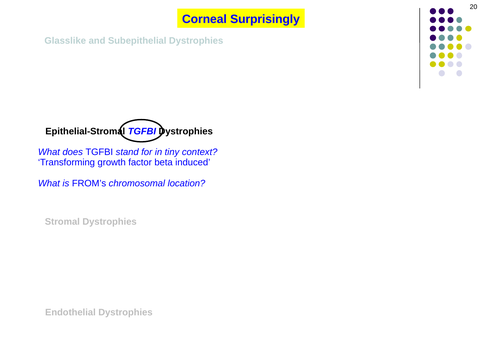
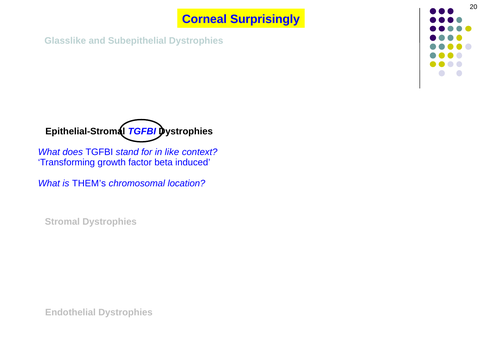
tiny: tiny -> like
FROM’s: FROM’s -> THEM’s
